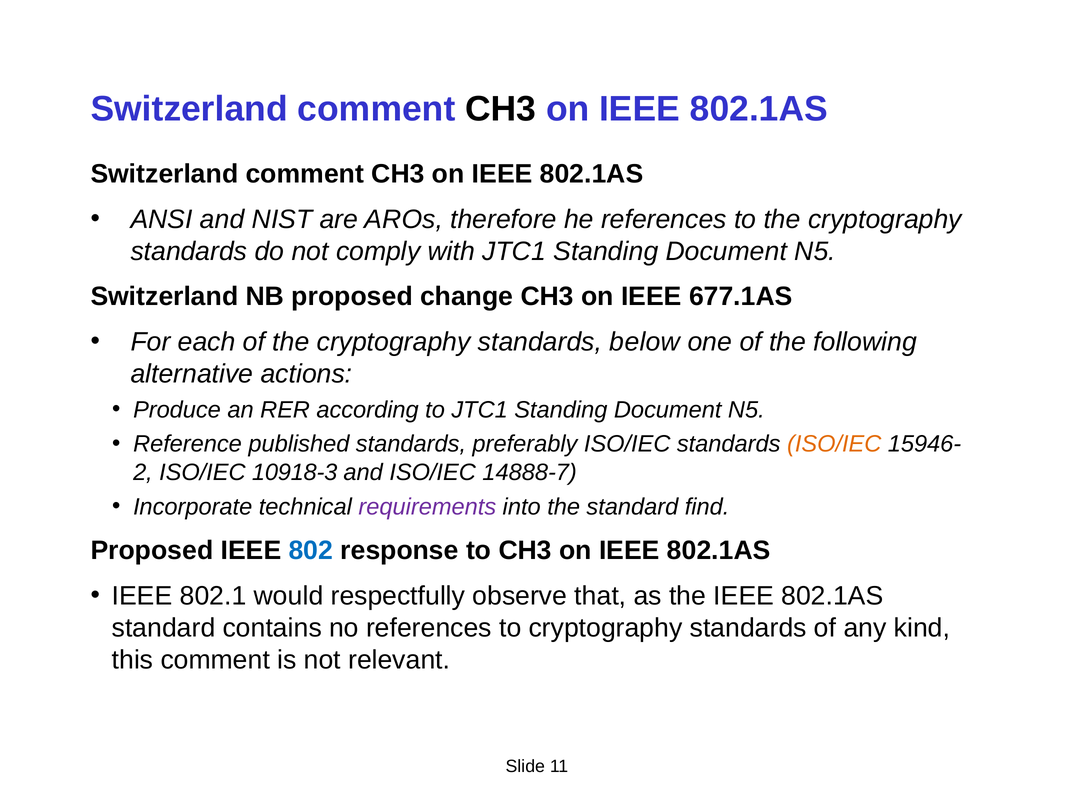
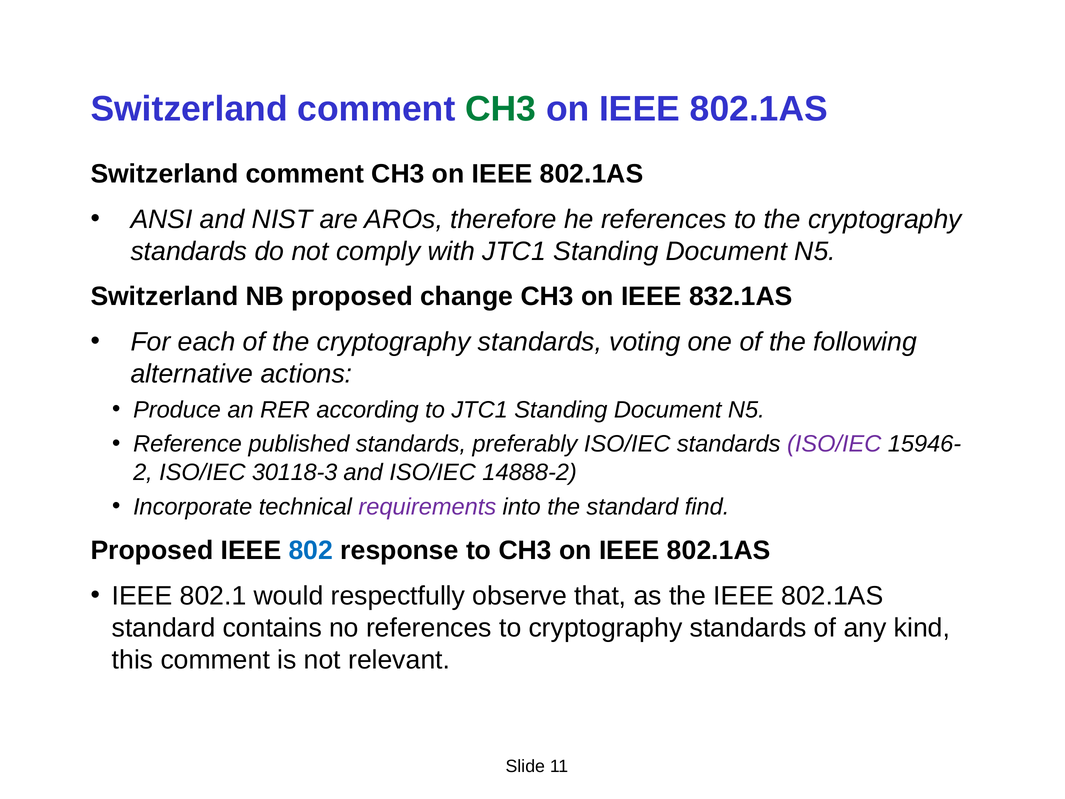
CH3 at (501, 109) colour: black -> green
677.1AS: 677.1AS -> 832.1AS
below: below -> voting
ISO/IEC at (834, 444) colour: orange -> purple
10918-3: 10918-3 -> 30118-3
14888-7: 14888-7 -> 14888-2
